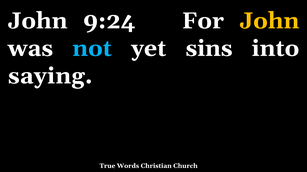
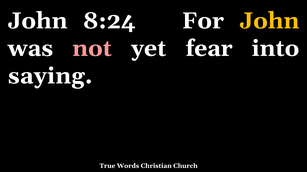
9:24: 9:24 -> 8:24
not colour: light blue -> pink
sins: sins -> fear
